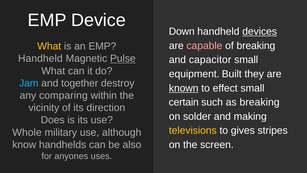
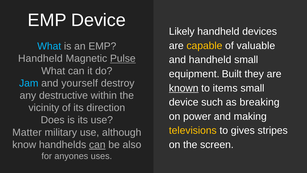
Down: Down -> Likely
devices underline: present -> none
capable colour: pink -> yellow
of breaking: breaking -> valuable
What at (49, 46) colour: yellow -> light blue
and capacitor: capacitor -> handheld
together: together -> yourself
effect: effect -> items
comparing: comparing -> destructive
certain at (184, 102): certain -> device
solder: solder -> power
Whole: Whole -> Matter
can at (97, 144) underline: none -> present
